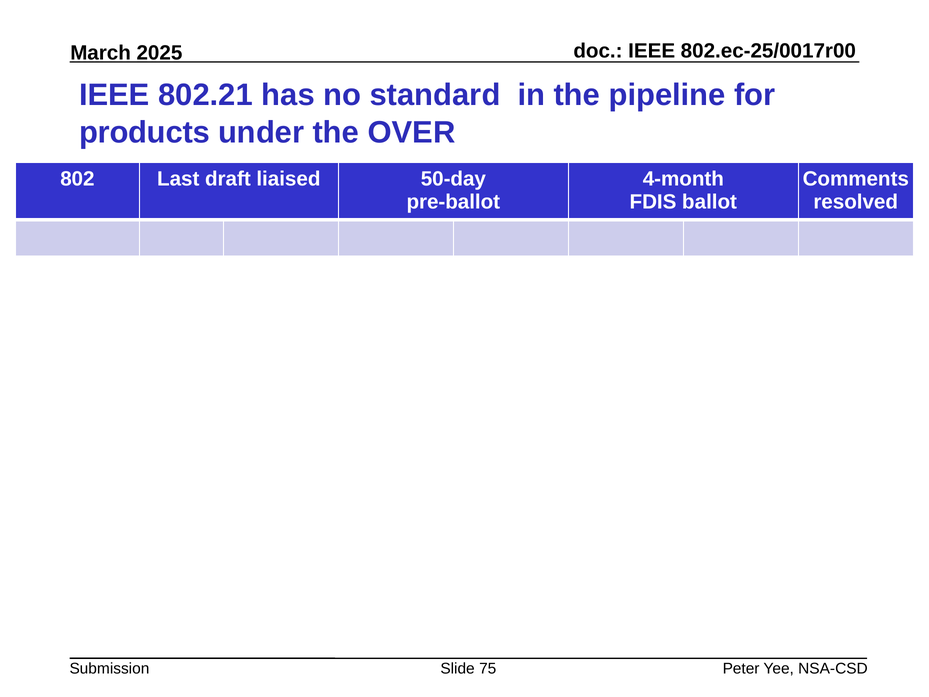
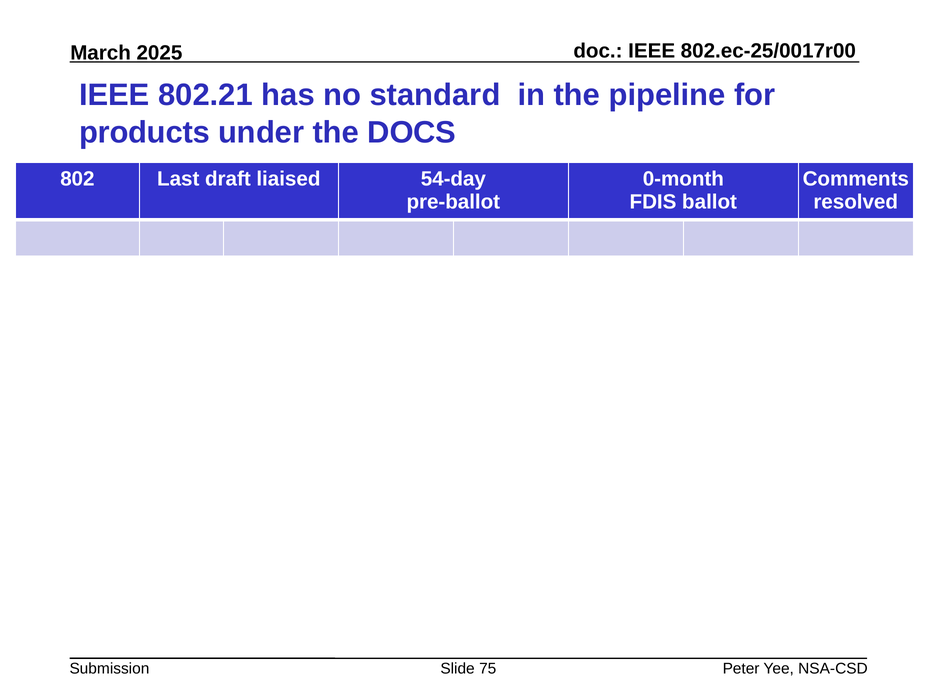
OVER: OVER -> DOCS
50-day: 50-day -> 54-day
4-month: 4-month -> 0-month
